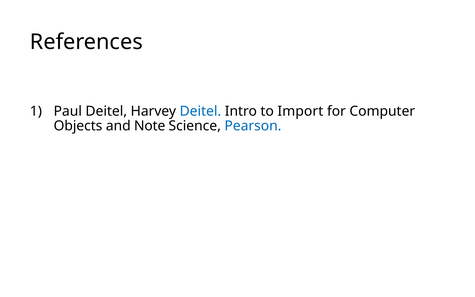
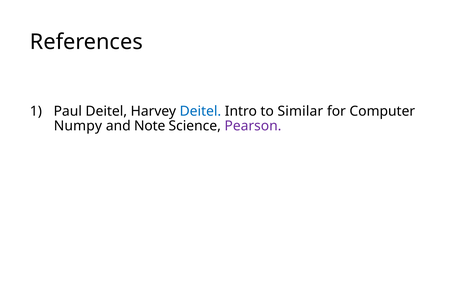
Import: Import -> Similar
Objects: Objects -> Numpy
Pearson colour: blue -> purple
